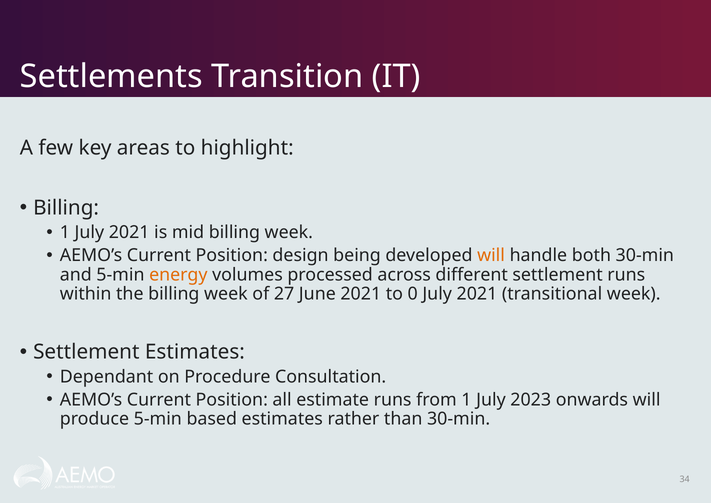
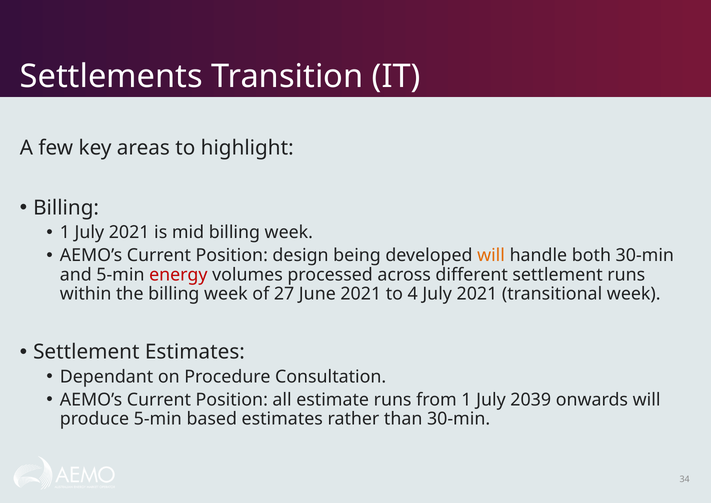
energy colour: orange -> red
0: 0 -> 4
2023: 2023 -> 2039
